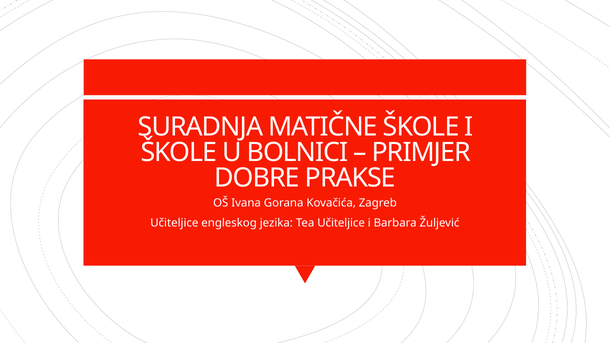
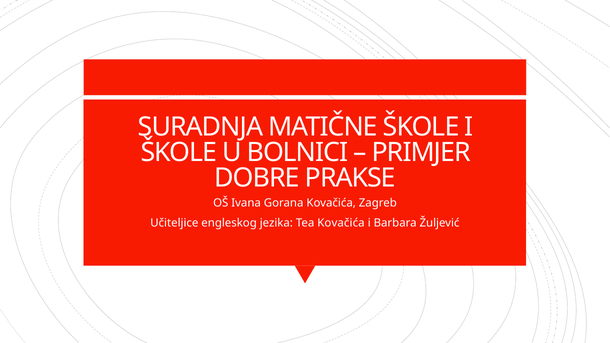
Tea Učiteljice: Učiteljice -> Kovačića
